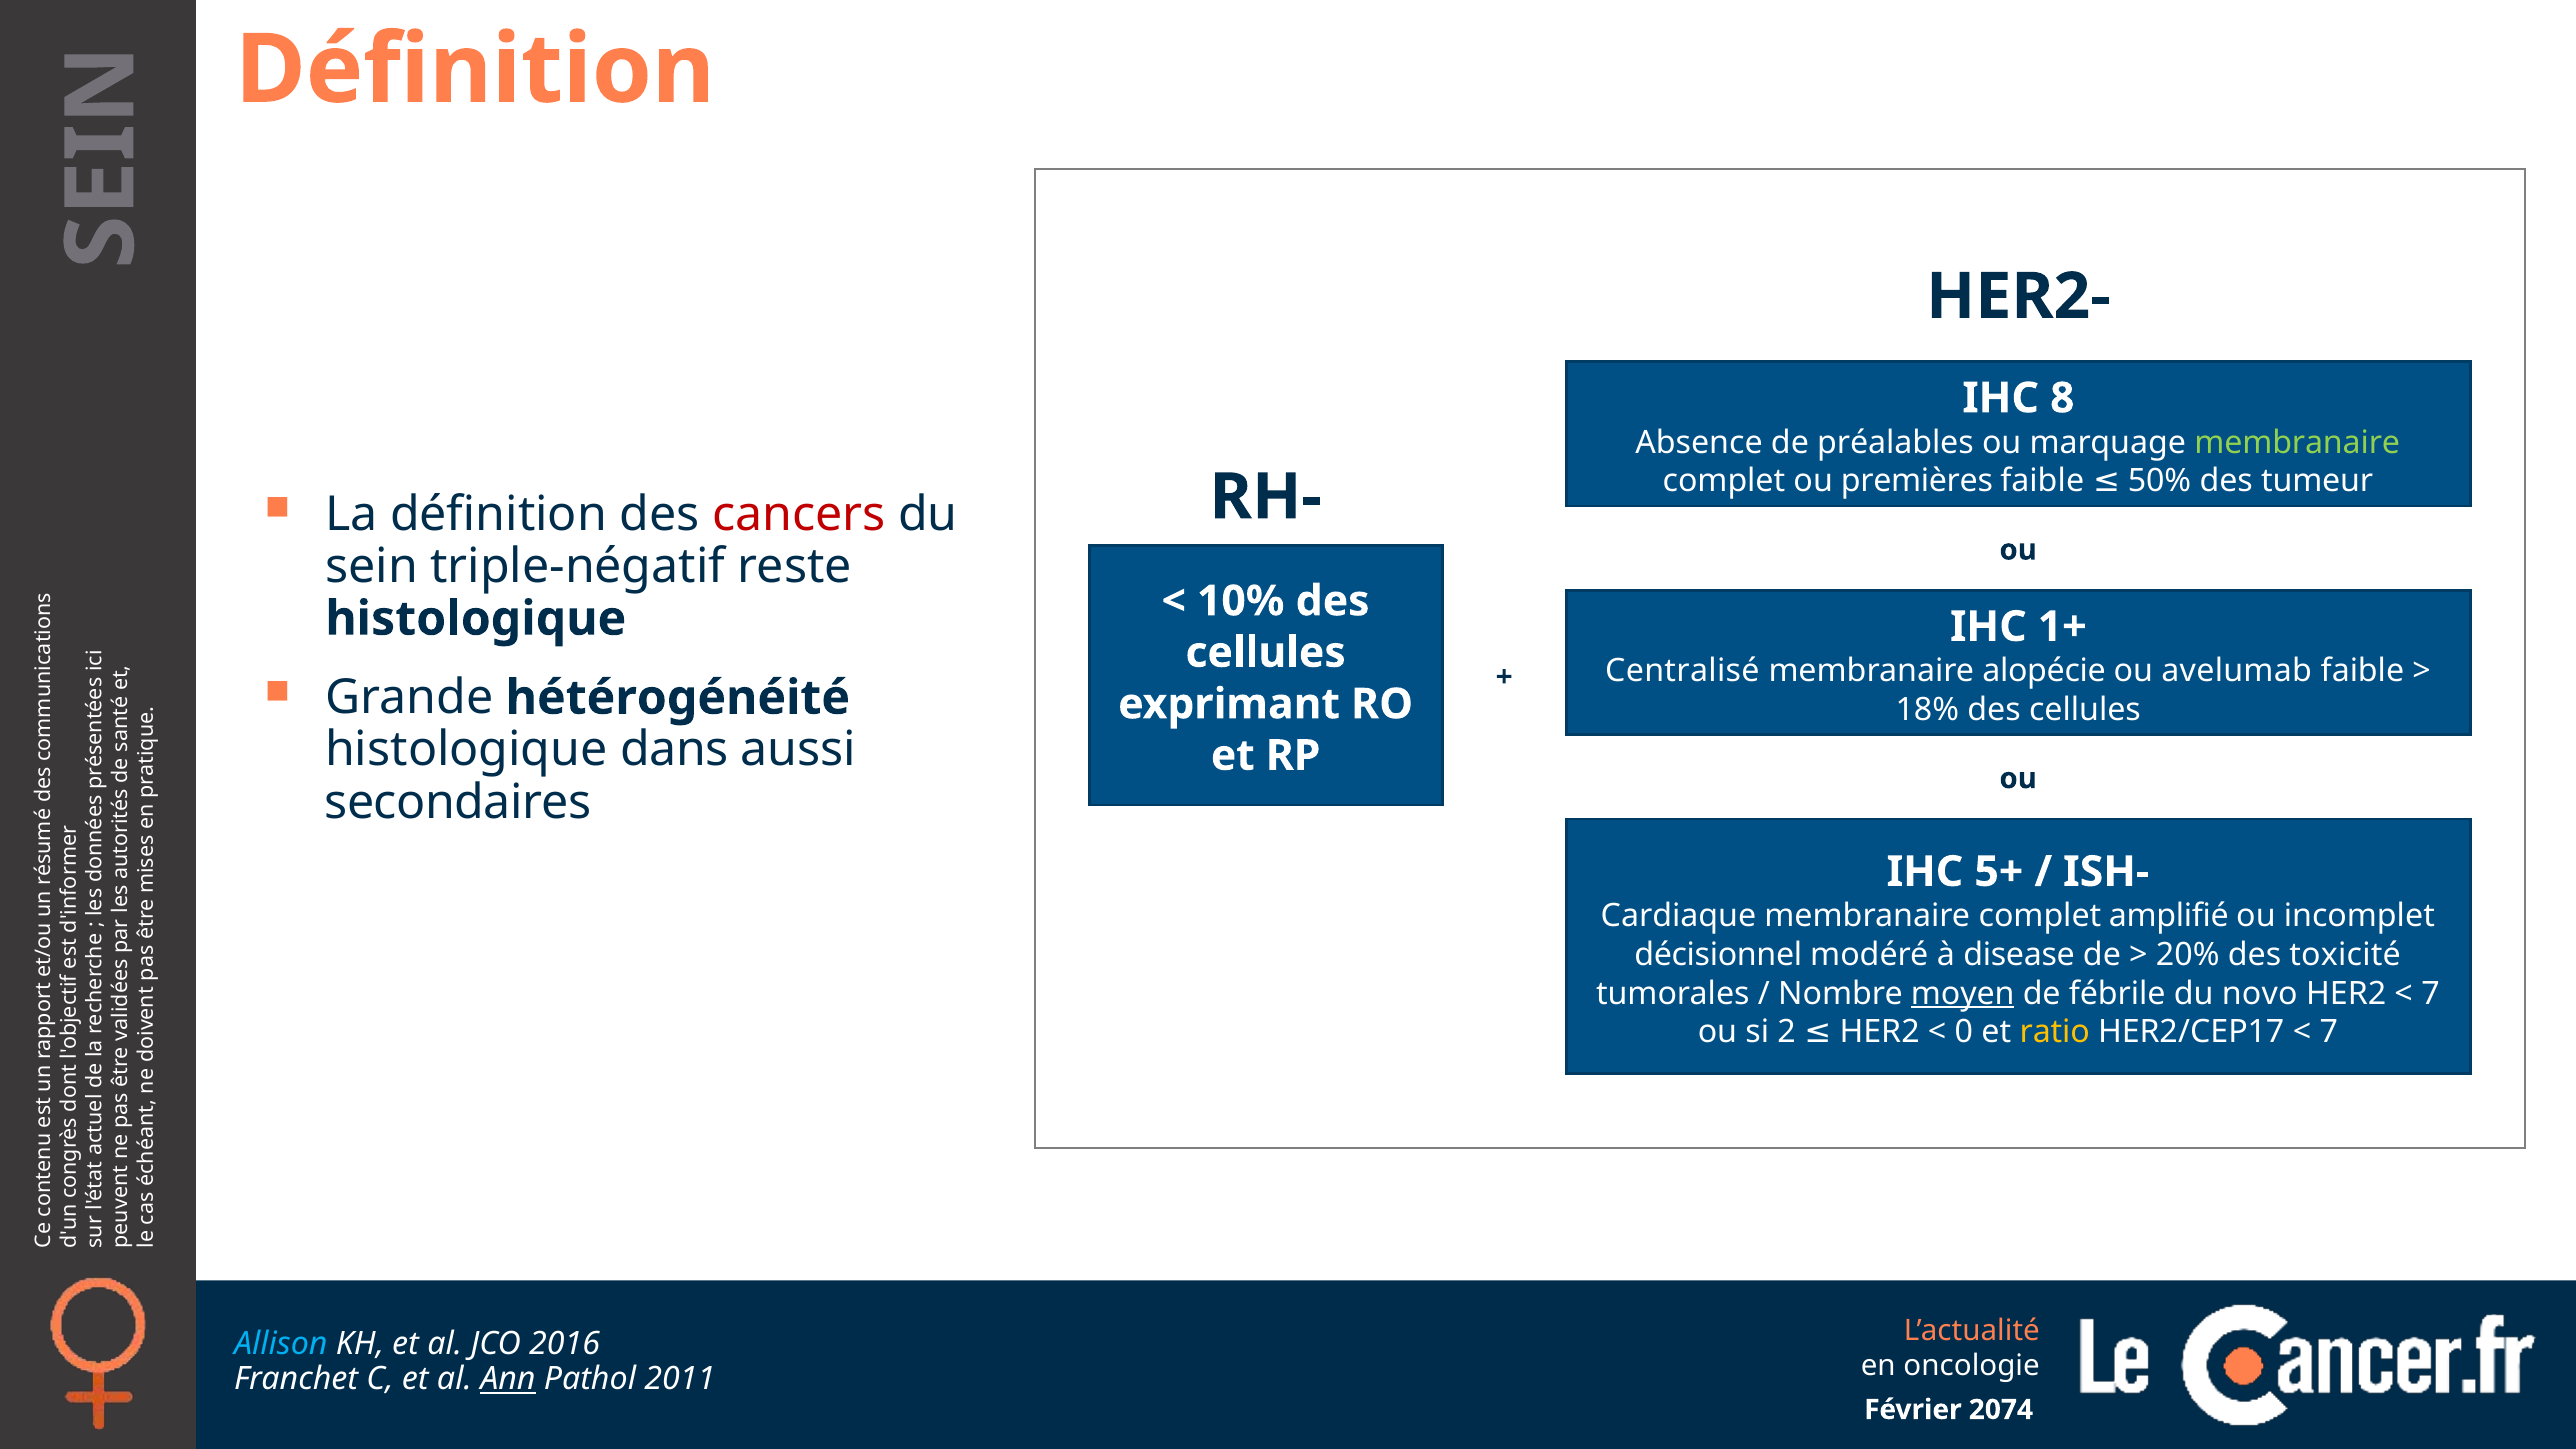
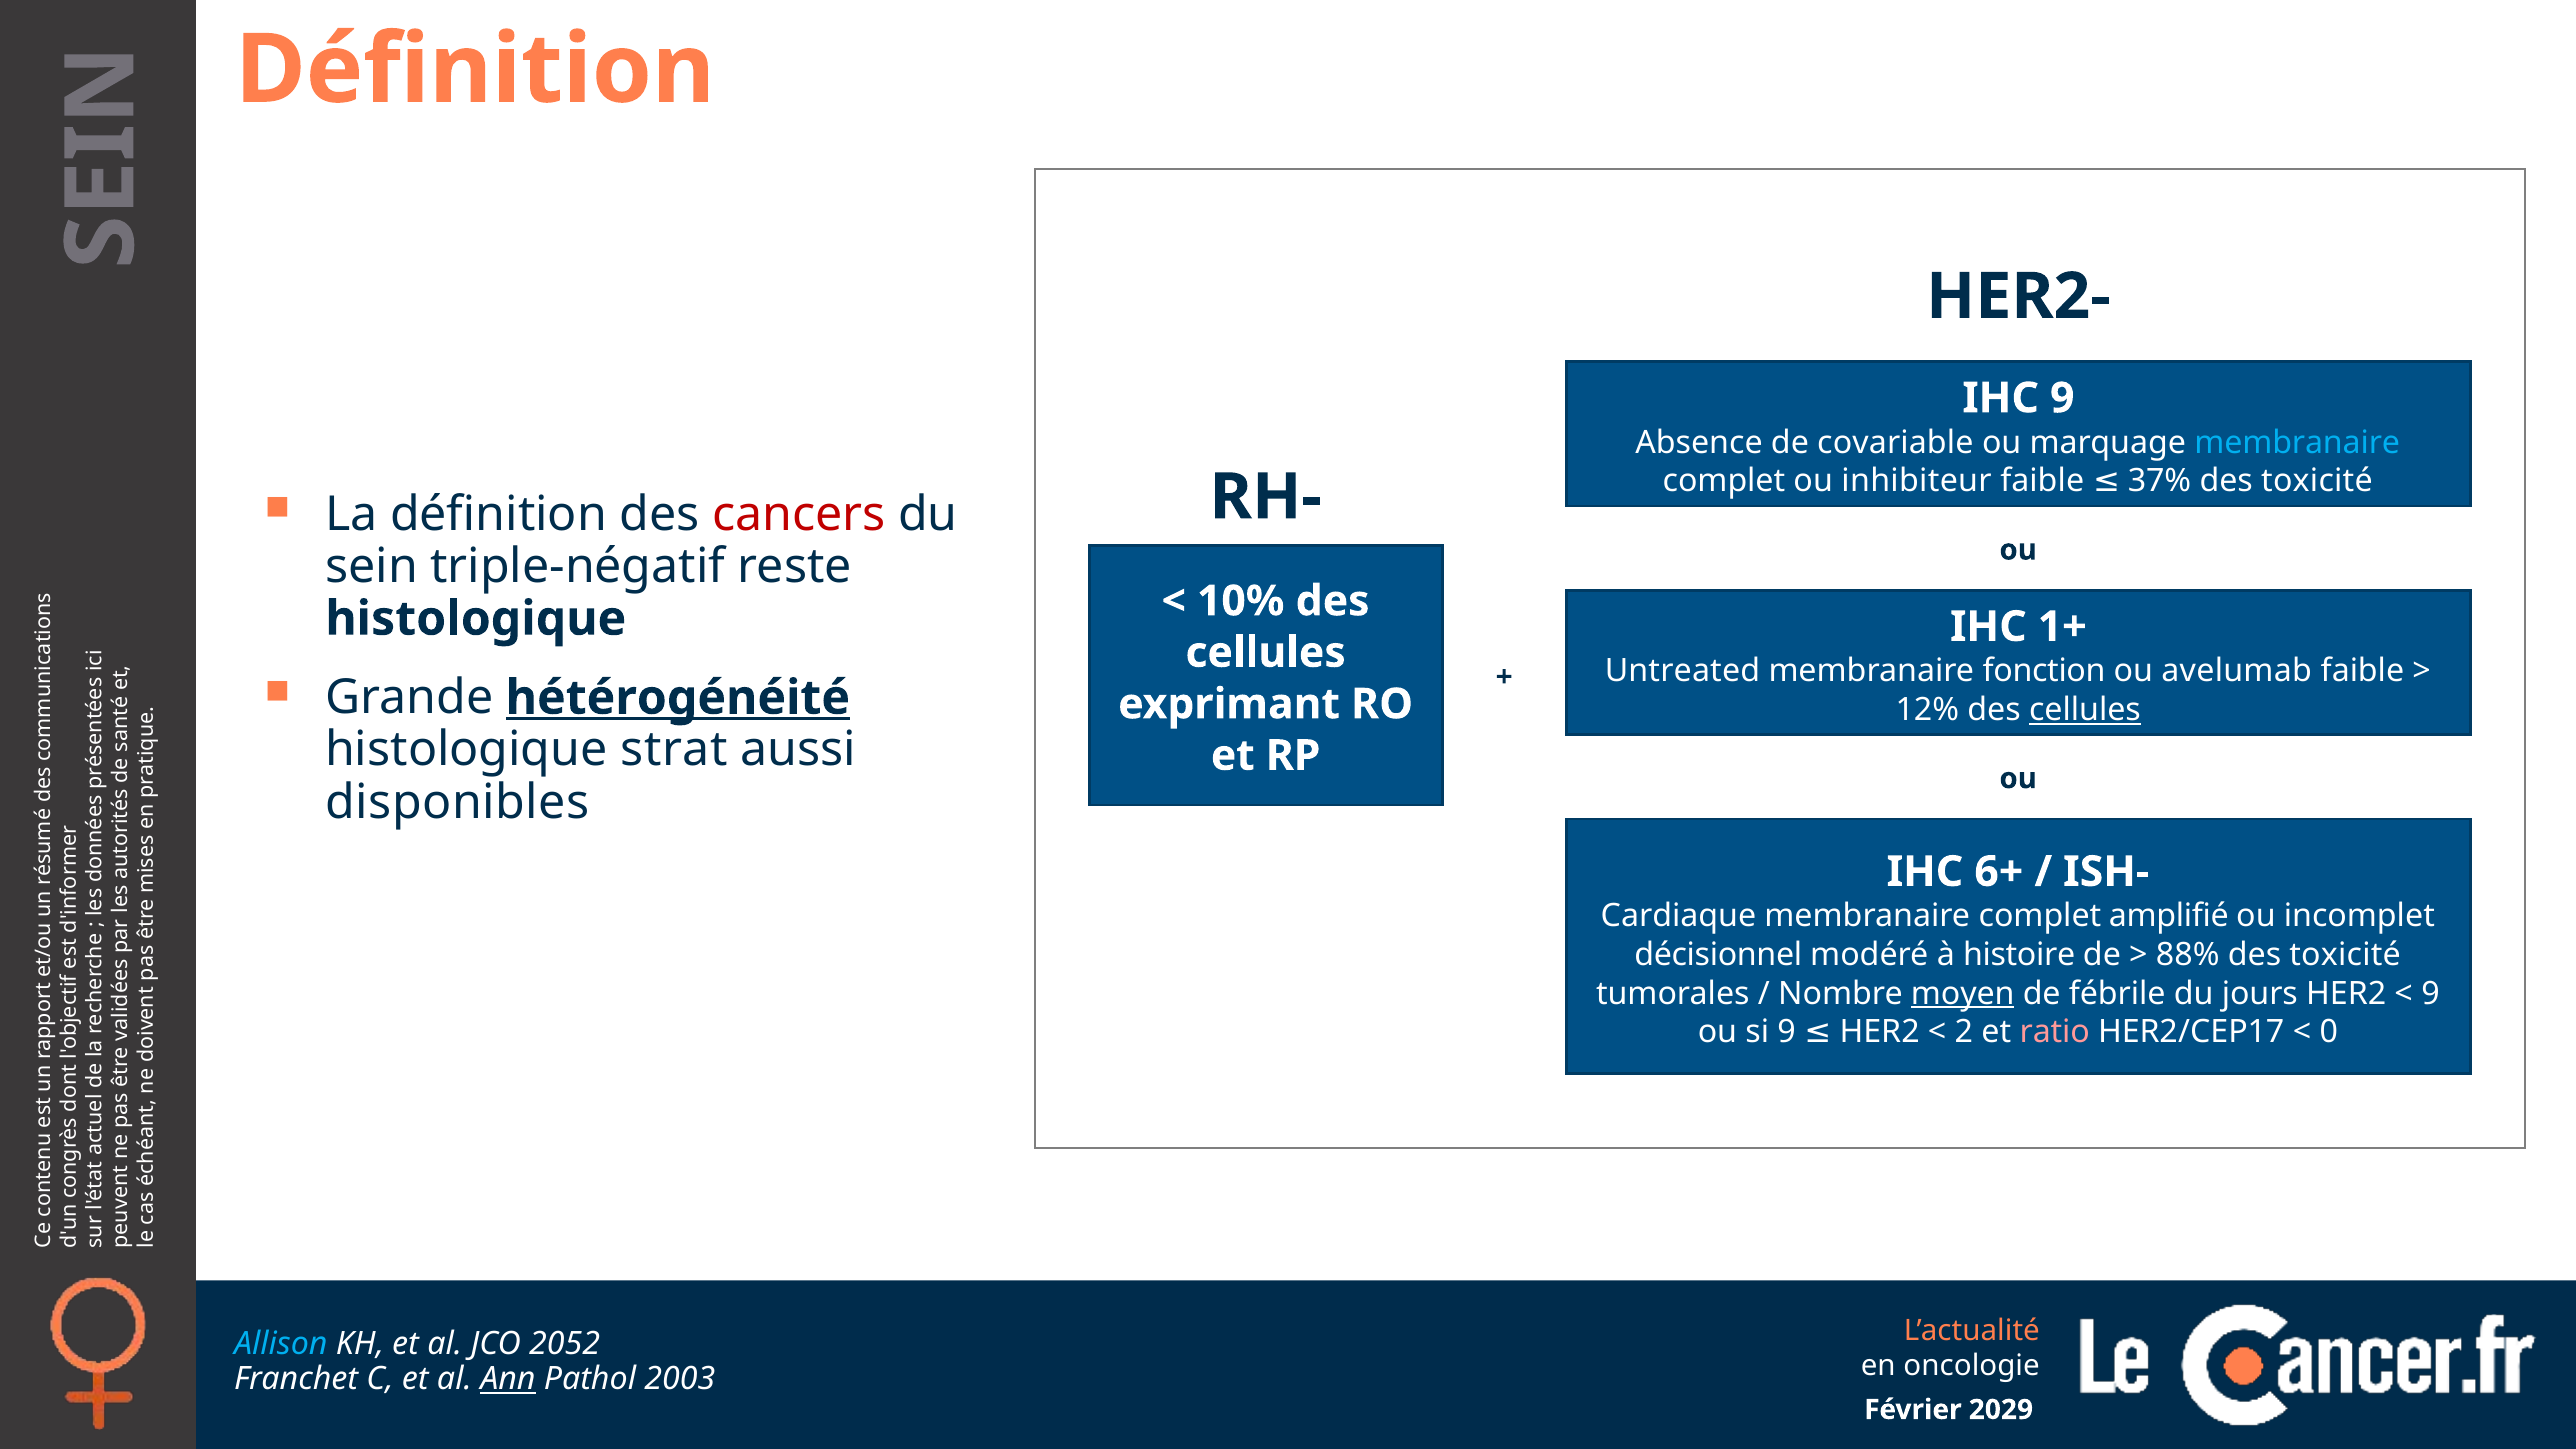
IHC 8: 8 -> 9
préalables: préalables -> covariable
membranaire at (2297, 442) colour: light green -> light blue
premières: premières -> inhibiteur
50%: 50% -> 37%
tumeur at (2317, 481): tumeur -> toxicité
Centralisé: Centralisé -> Untreated
alopécie: alopécie -> fonction
hétérogénéité underline: none -> present
18%: 18% -> 12%
cellules at (2085, 710) underline: none -> present
dans: dans -> strat
secondaires: secondaires -> disponibles
5+: 5+ -> 6+
disease: disease -> histoire
20%: 20% -> 88%
novo: novo -> jours
7 at (2430, 993): 7 -> 9
si 2: 2 -> 9
0: 0 -> 2
ratio colour: yellow -> pink
7 at (2329, 1032): 7 -> 0
2016: 2016 -> 2052
2011: 2011 -> 2003
2074: 2074 -> 2029
